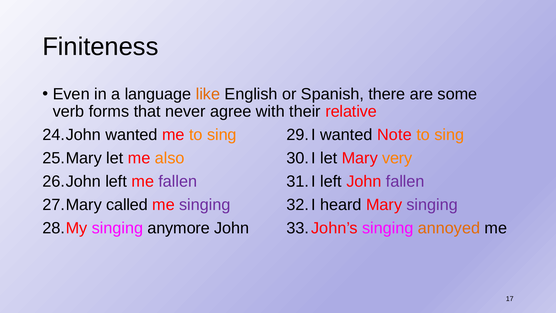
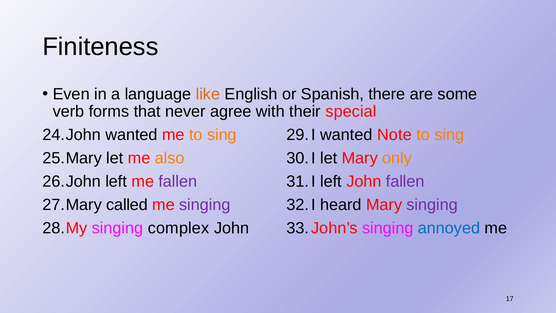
relative: relative -> special
very: very -> only
anymore: anymore -> complex
annoyed colour: orange -> blue
